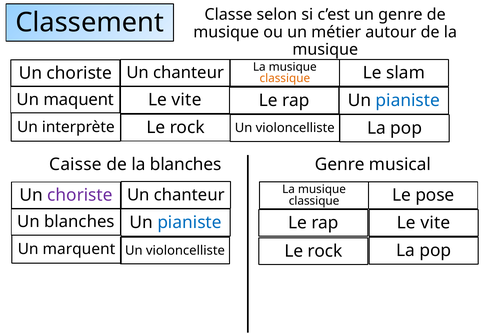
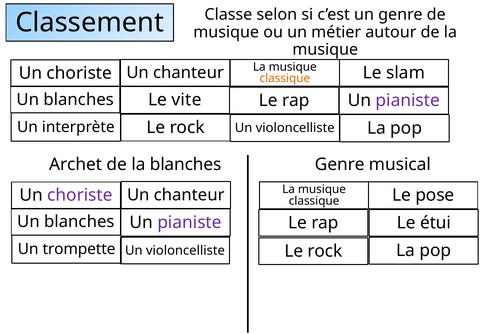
maquent at (79, 100): maquent -> blanches
pianiste at (408, 101) colour: blue -> purple
Caisse: Caisse -> Archet
pianiste at (190, 223) colour: blue -> purple
vite at (435, 223): vite -> étui
marquent: marquent -> trompette
